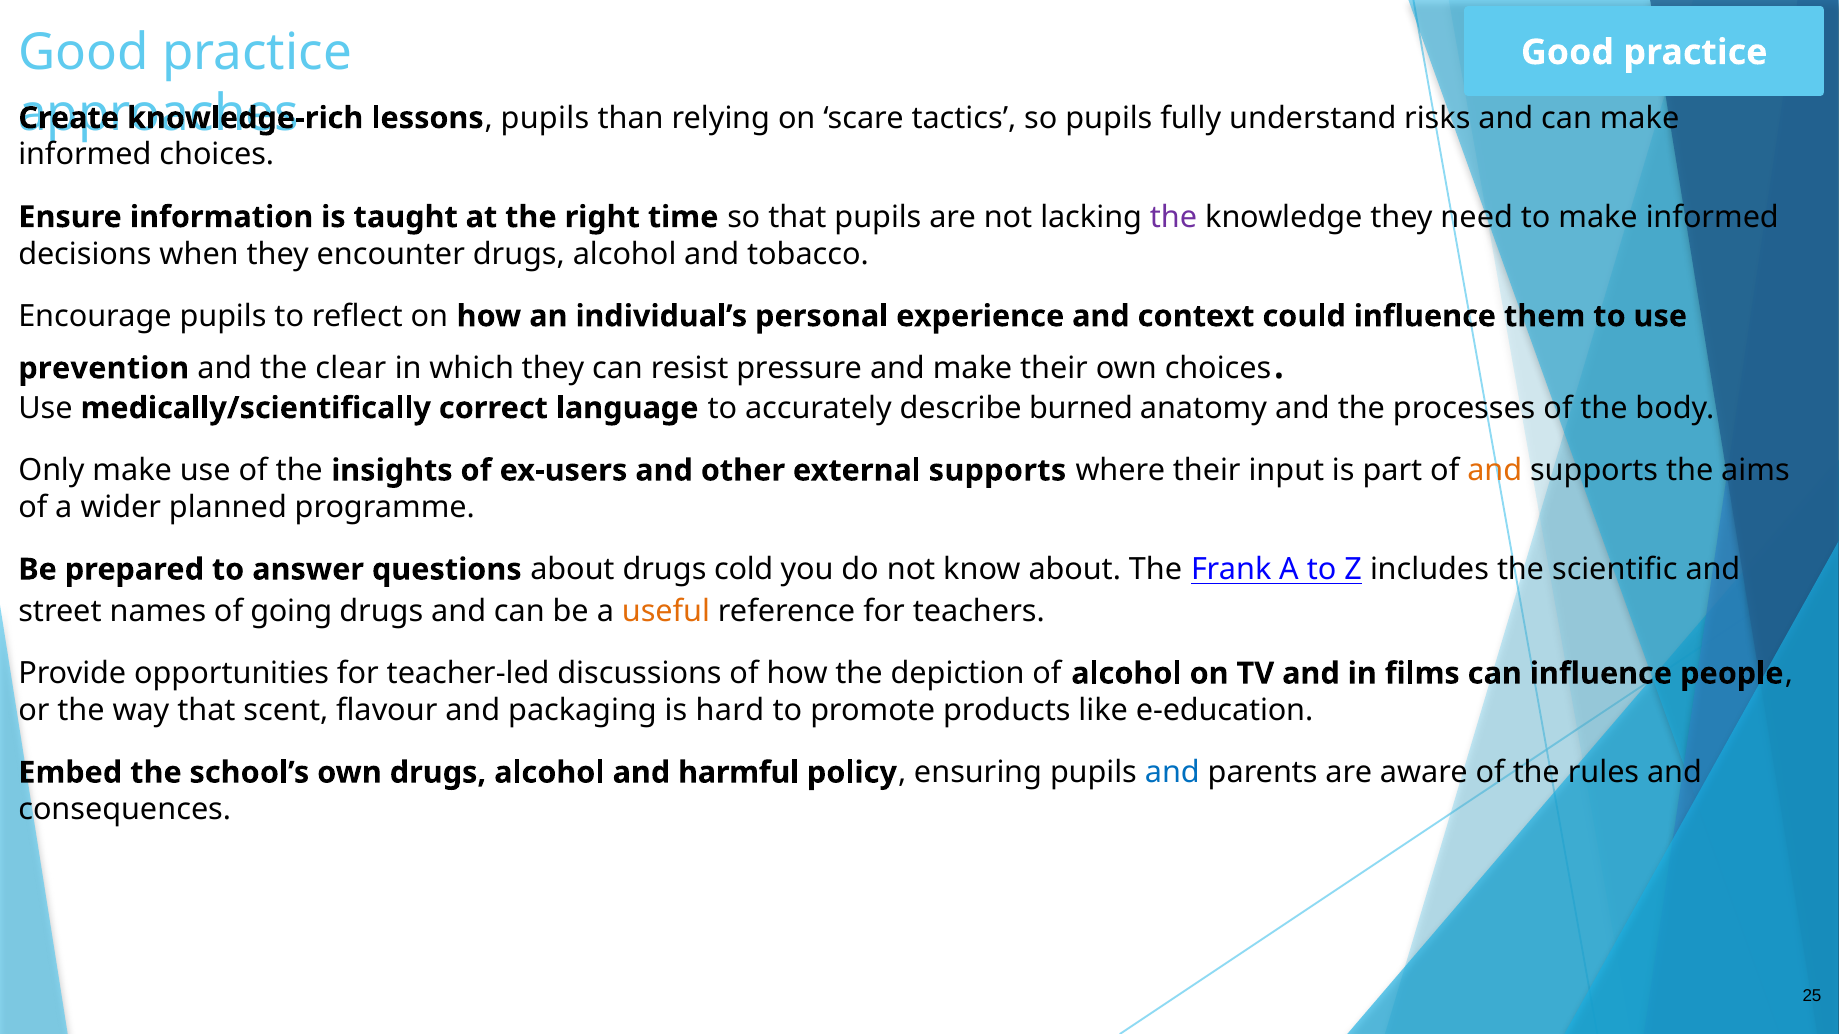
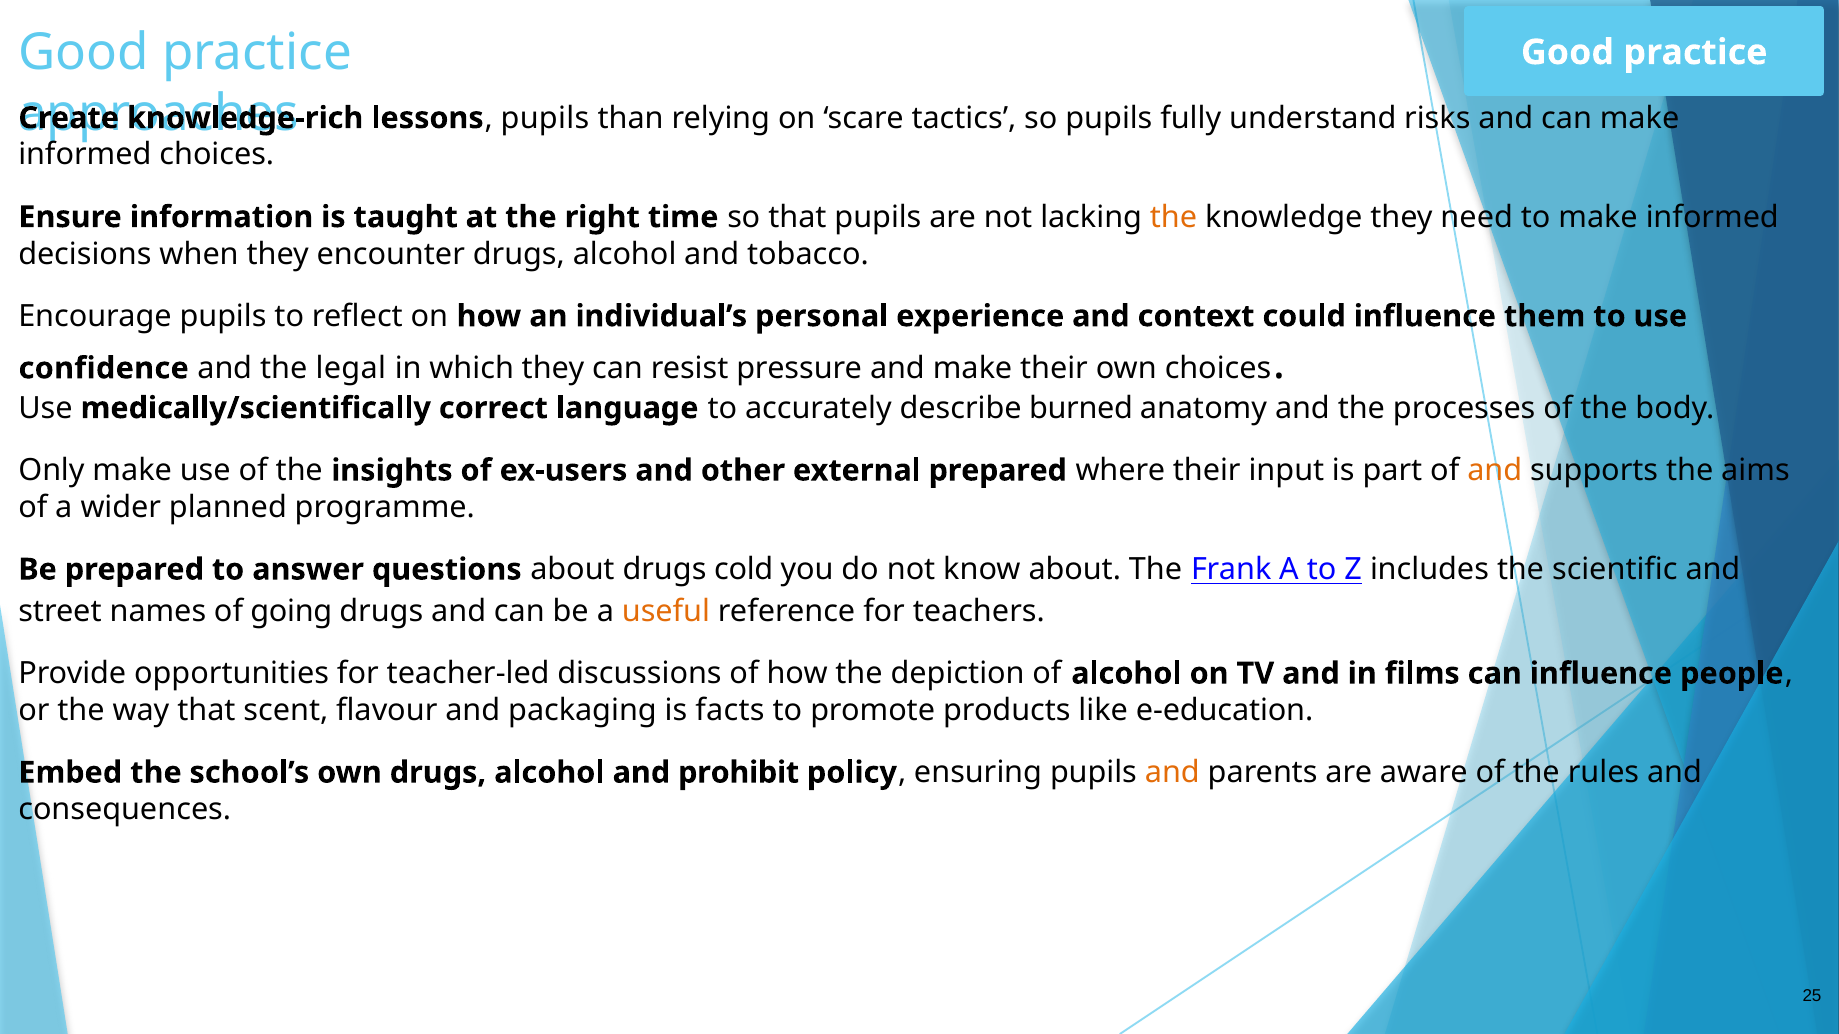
the at (1174, 217) colour: purple -> orange
prevention: prevention -> confidence
clear: clear -> legal
external supports: supports -> prepared
hard: hard -> facts
harmful: harmful -> prohibit
and at (1172, 773) colour: blue -> orange
